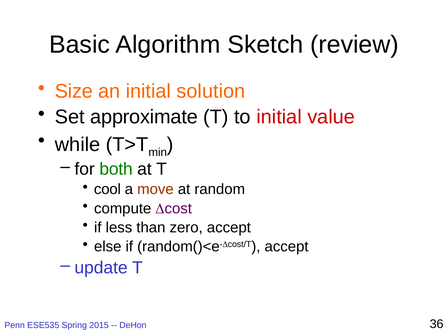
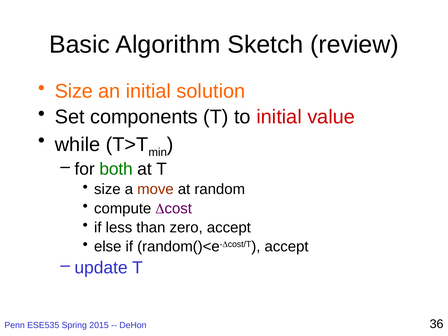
approximate: approximate -> components
cool at (107, 189): cool -> size
